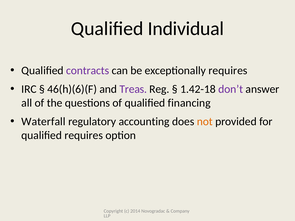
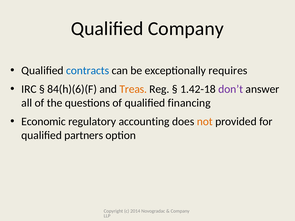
Qualified Individual: Individual -> Company
contracts colour: purple -> blue
46(h)(6)(F: 46(h)(6)(F -> 84(h)(6)(F
Treas colour: purple -> orange
Waterfall: Waterfall -> Economic
qualified requires: requires -> partners
